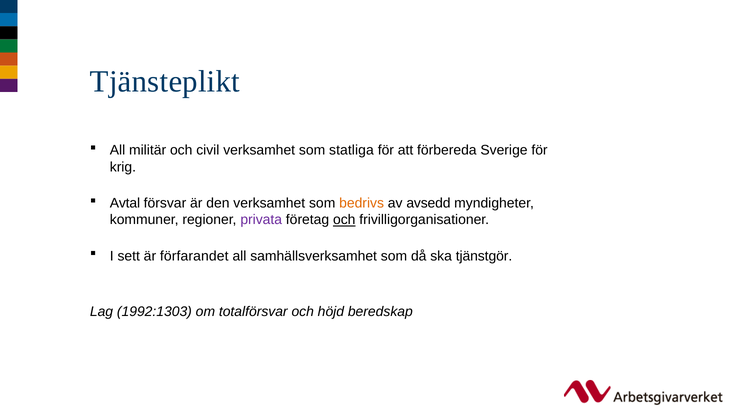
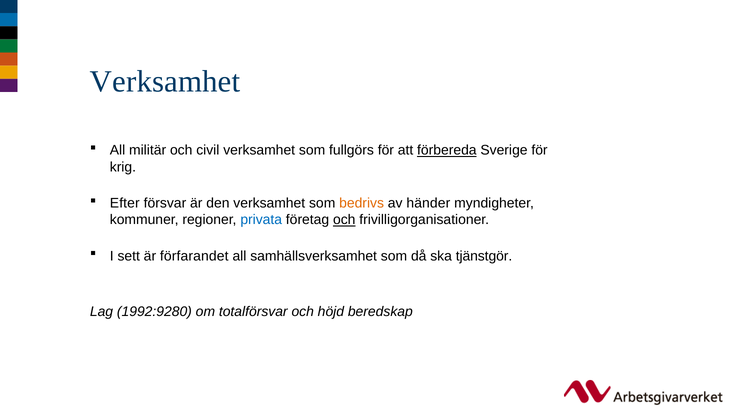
Tjänsteplikt at (165, 82): Tjänsteplikt -> Verksamhet
statliga: statliga -> fullgörs
förbereda underline: none -> present
Avtal: Avtal -> Efter
avsedd: avsedd -> händer
privata colour: purple -> blue
1992:1303: 1992:1303 -> 1992:9280
